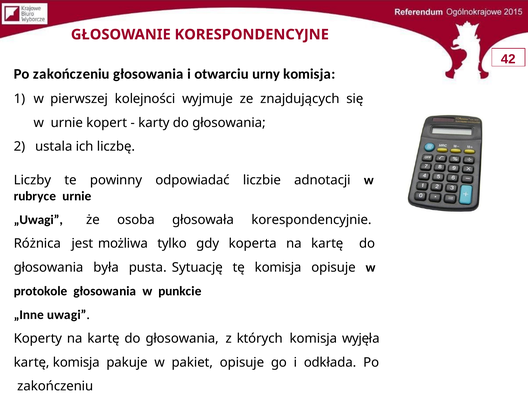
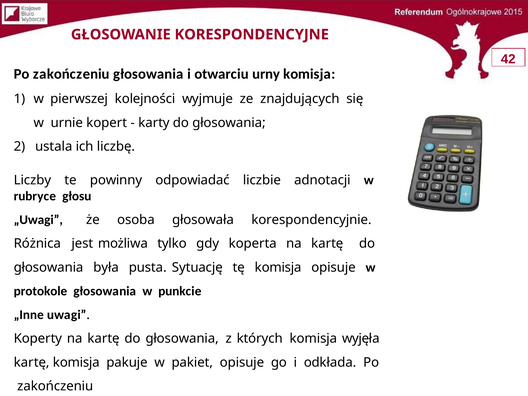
rubryce urnie: urnie -> głosu
